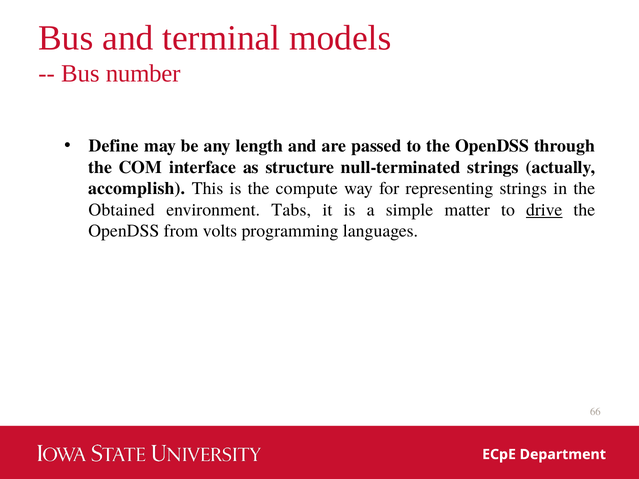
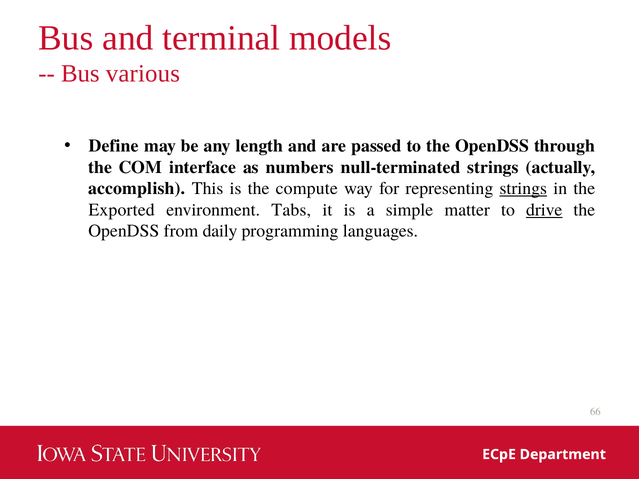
number: number -> various
structure: structure -> numbers
strings at (523, 189) underline: none -> present
Obtained: Obtained -> Exported
volts: volts -> daily
